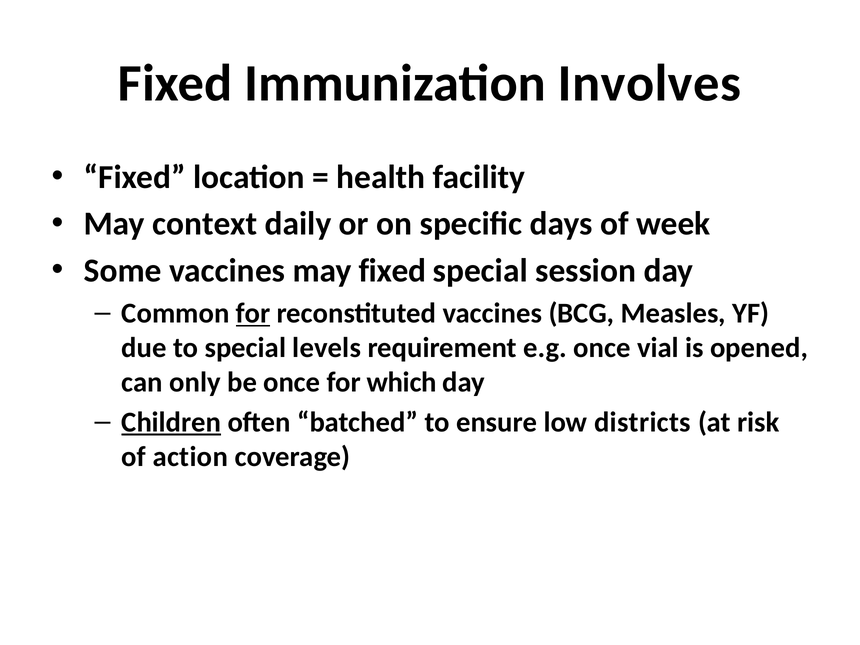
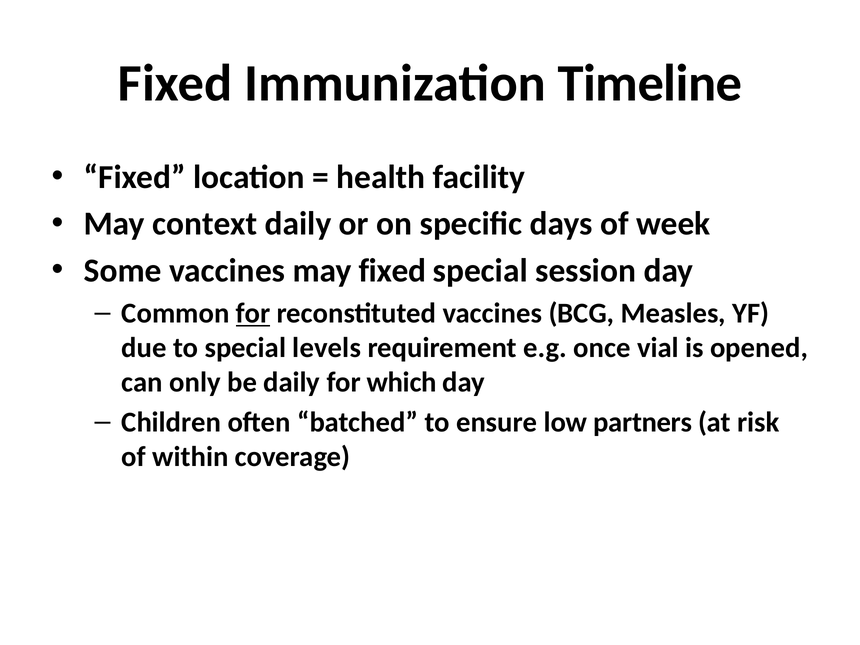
Involves: Involves -> Timeline
be once: once -> daily
Children underline: present -> none
districts: districts -> partners
action: action -> within
